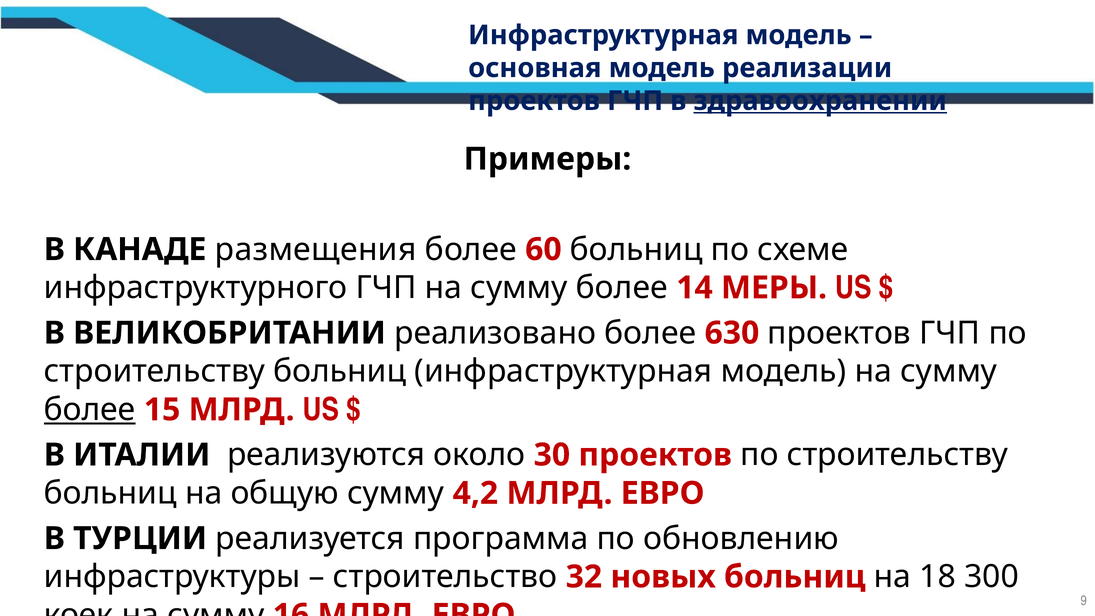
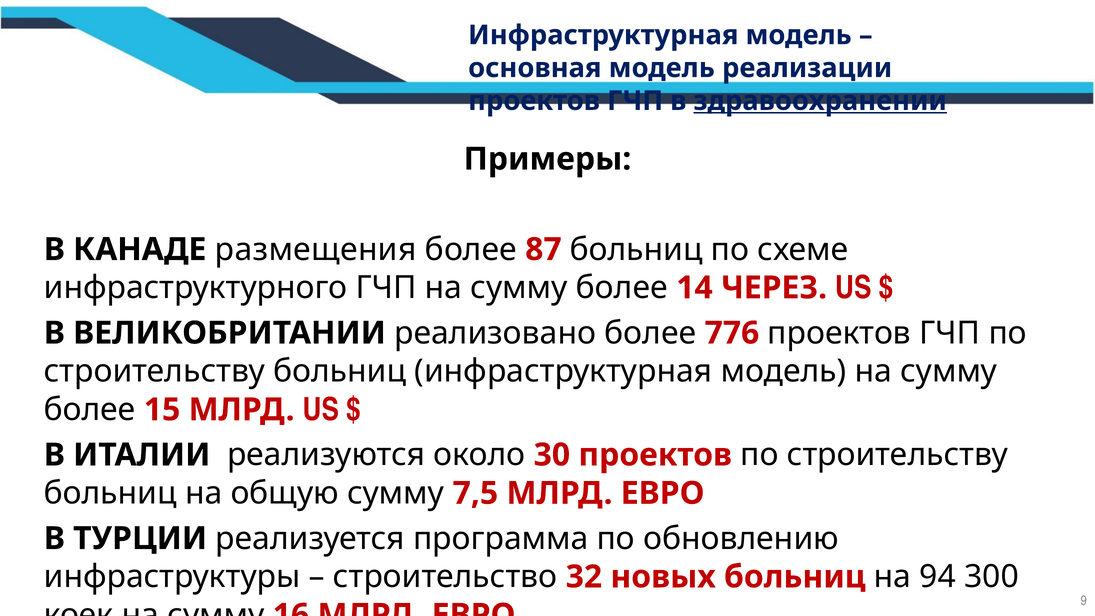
60: 60 -> 87
МЕРЫ: МЕРЫ -> ЧЕРЕЗ
630: 630 -> 776
более at (90, 410) underline: present -> none
4,2: 4,2 -> 7,5
18: 18 -> 94
